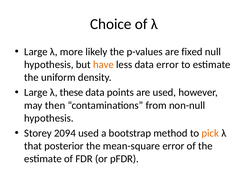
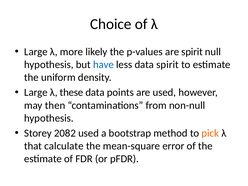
are fixed: fixed -> spirit
have colour: orange -> blue
data error: error -> spirit
2094: 2094 -> 2082
posterior: posterior -> calculate
